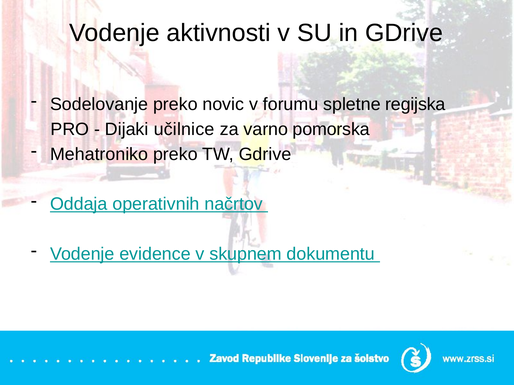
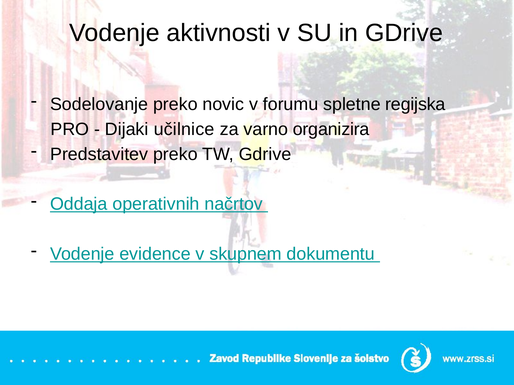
pomorska: pomorska -> organizira
Mehatroniko: Mehatroniko -> Predstavitev
